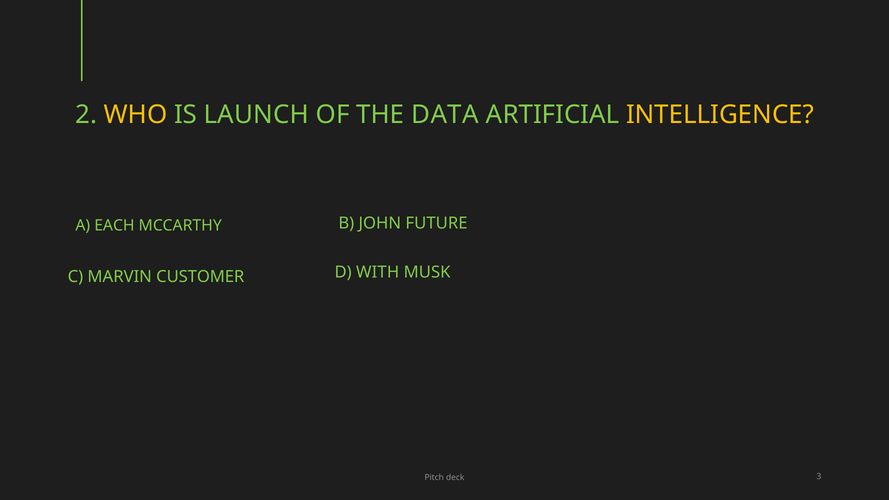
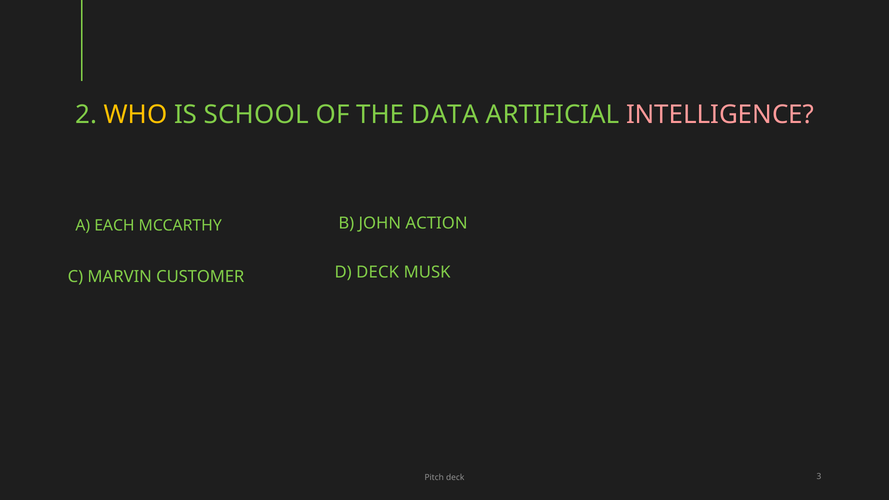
LAUNCH: LAUNCH -> SCHOOL
INTELLIGENCE colour: yellow -> pink
FUTURE: FUTURE -> ACTION
D WITH: WITH -> DECK
